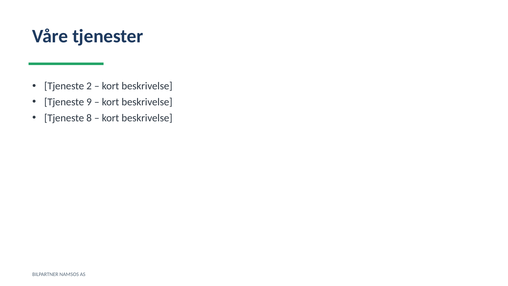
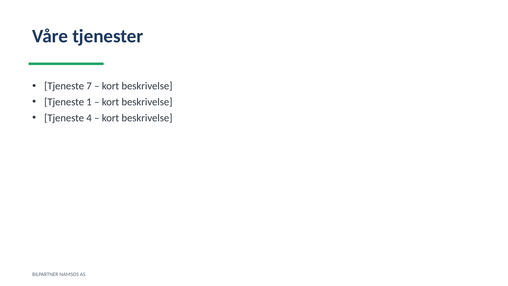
2: 2 -> 7
9: 9 -> 1
8: 8 -> 4
